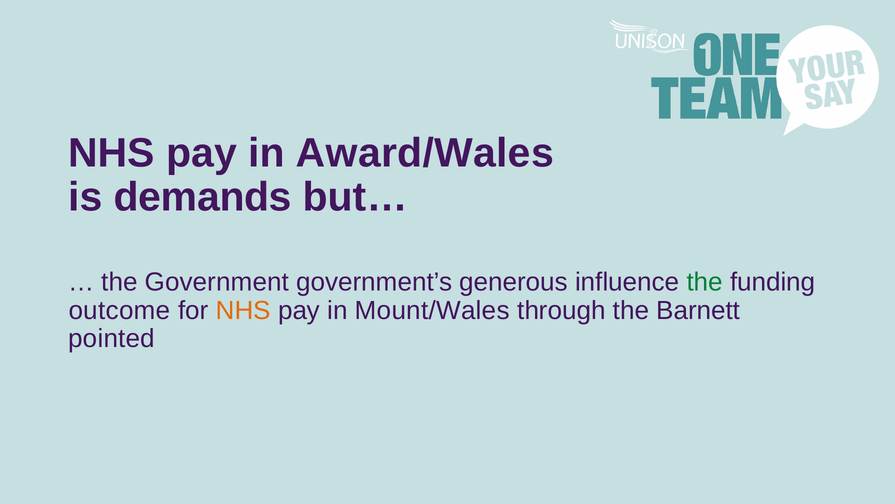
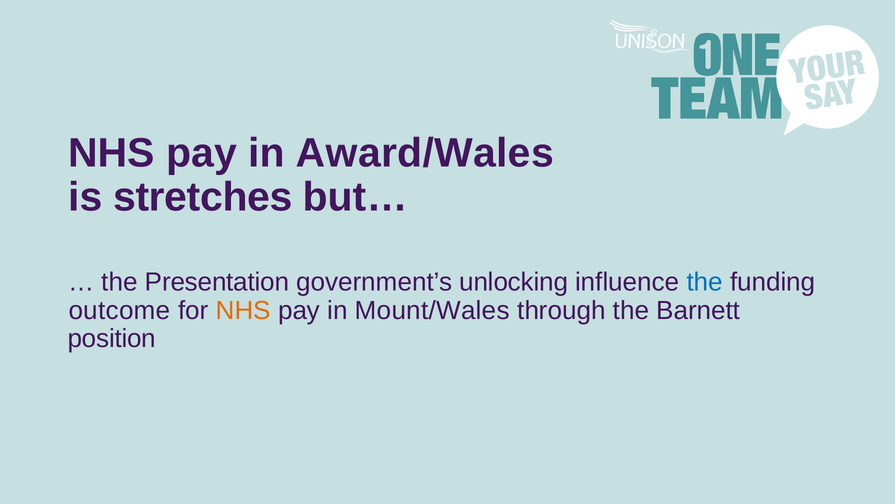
demands: demands -> stretches
Government: Government -> Presentation
generous: generous -> unlocking
the at (705, 282) colour: green -> blue
pointed: pointed -> position
